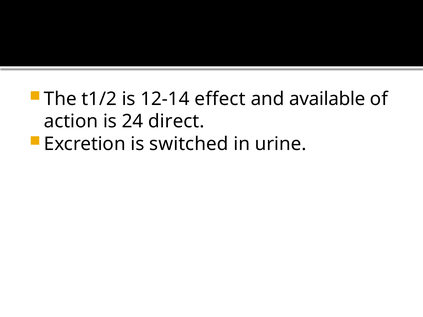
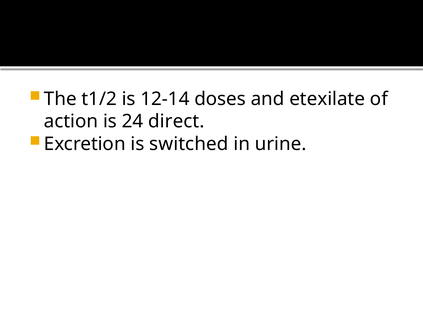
effect: effect -> doses
available: available -> etexilate
